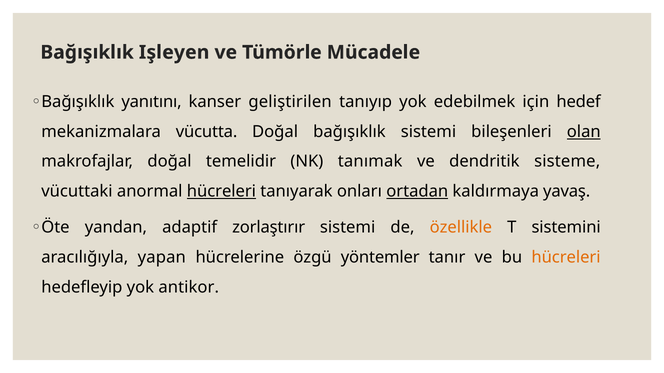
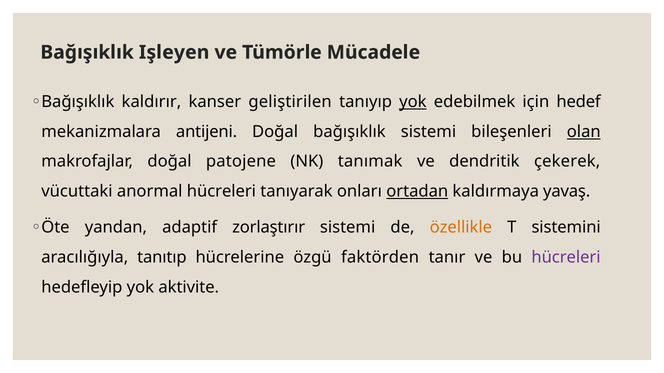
yanıtını: yanıtını -> kaldırır
yok at (413, 102) underline: none -> present
vücutta: vücutta -> antijeni
temelidir: temelidir -> patojene
sisteme: sisteme -> çekerek
hücreleri at (221, 192) underline: present -> none
yapan: yapan -> tanıtıp
yöntemler: yöntemler -> faktörden
hücreleri at (566, 258) colour: orange -> purple
antikor: antikor -> aktivite
